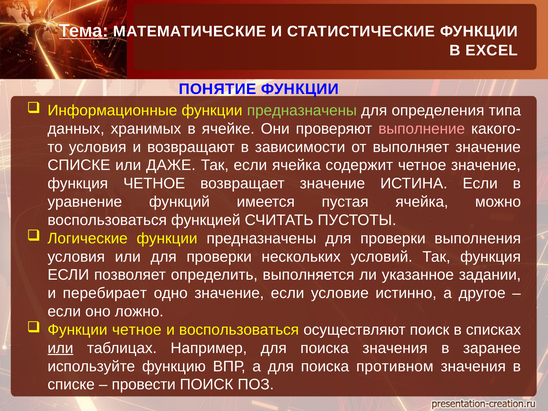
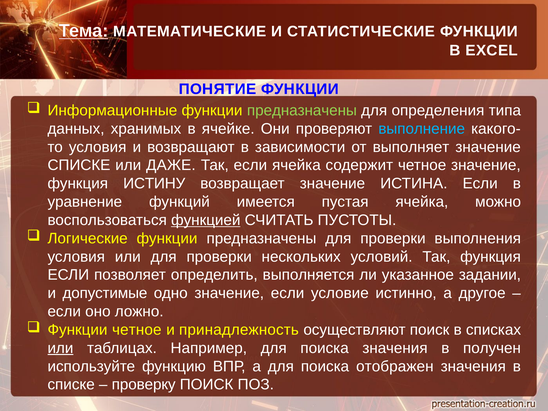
выполнение colour: pink -> light blue
функция ЧЕТНОЕ: ЧЕТНОЕ -> ИСТИНУ
функцией underline: none -> present
перебирает: перебирает -> допустимые
и воспользоваться: воспользоваться -> принадлежность
заранее: заранее -> получен
противном: противном -> отображен
провести: провести -> проверку
